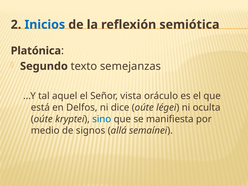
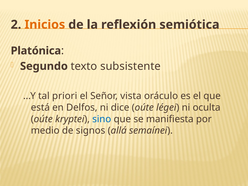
Inicios colour: blue -> orange
semejanzas: semejanzas -> subsistente
aquel: aquel -> priori
